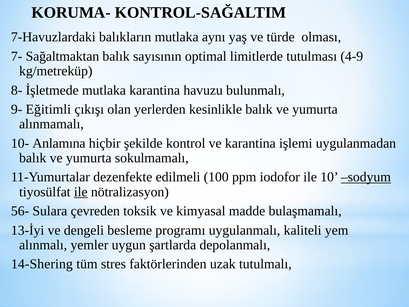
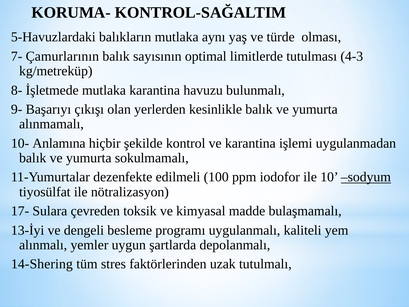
7-Havuzlardaki: 7-Havuzlardaki -> 5-Havuzlardaki
Sağaltmaktan: Sağaltmaktan -> Çamurlarının
4-9: 4-9 -> 4-3
Eğitimli: Eğitimli -> Başarıyı
ile at (81, 192) underline: present -> none
56-: 56- -> 17-
